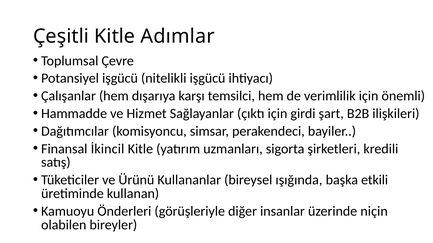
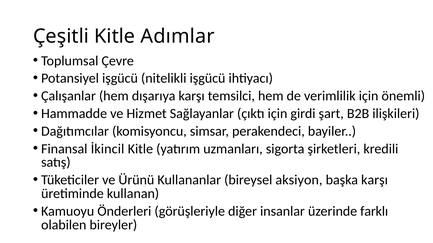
ışığında: ışığında -> aksiyon
başka etkili: etkili -> karşı
niçin: niçin -> farklı
